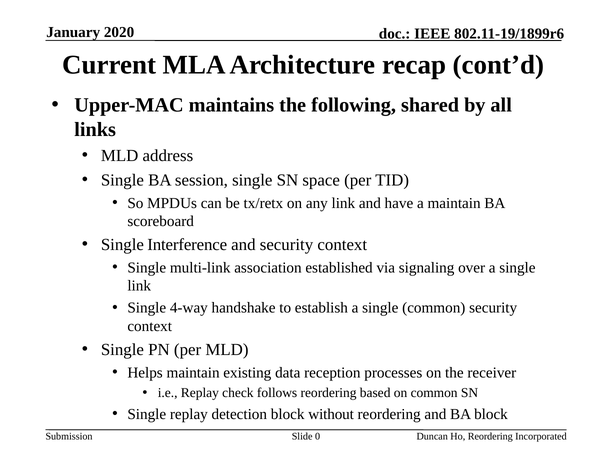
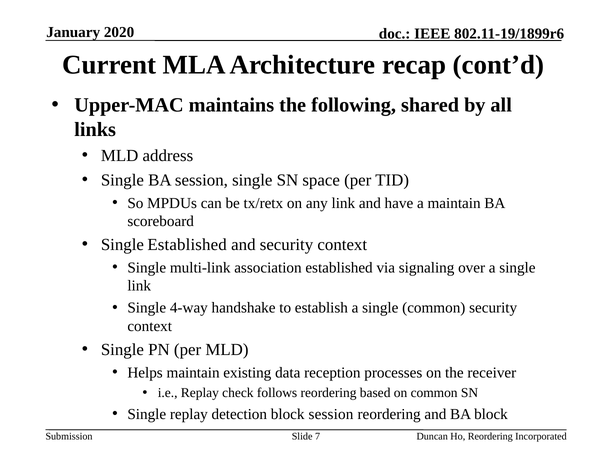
Single Interference: Interference -> Established
block without: without -> session
0: 0 -> 7
